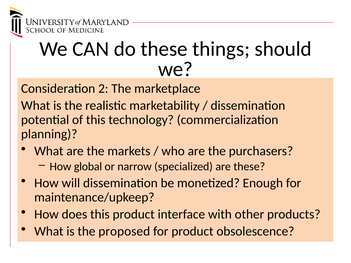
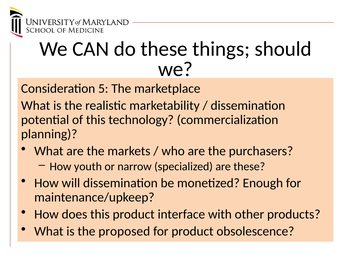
2: 2 -> 5
global: global -> youth
